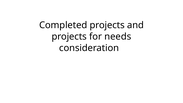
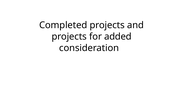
needs: needs -> added
